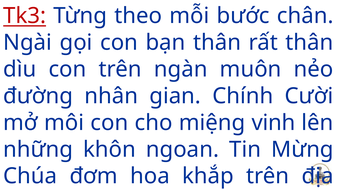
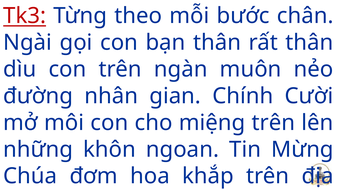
miệng vinh: vinh -> trên
